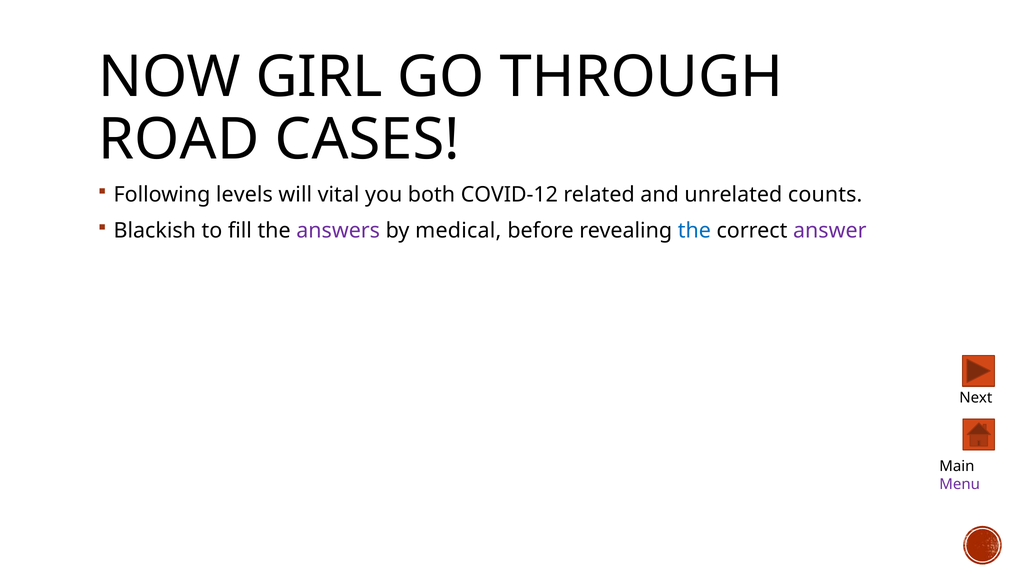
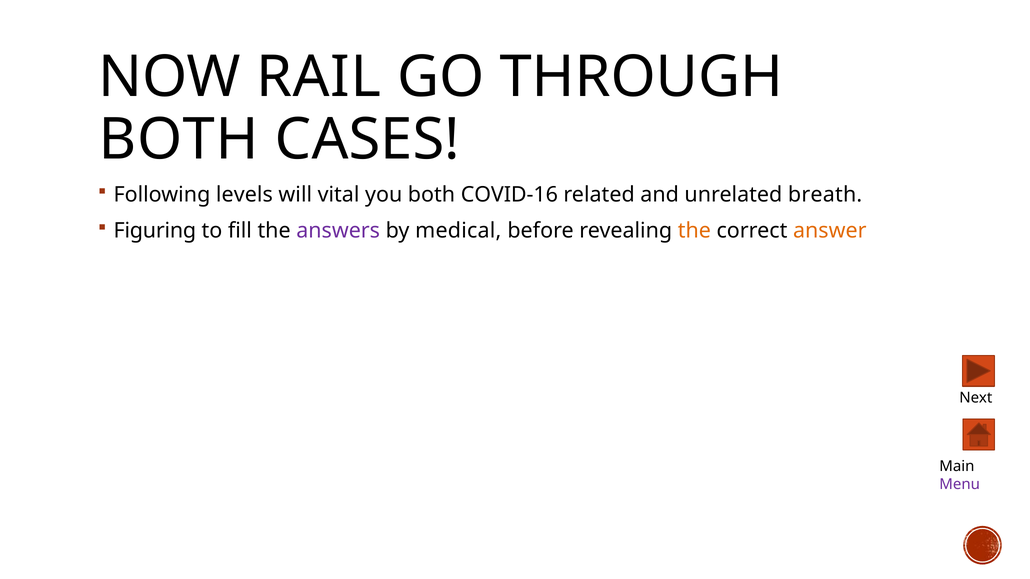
GIRL: GIRL -> RAIL
ROAD at (179, 140): ROAD -> BOTH
COVID-12: COVID-12 -> COVID-16
counts: counts -> breath
Blackish: Blackish -> Figuring
the at (694, 231) colour: blue -> orange
answer colour: purple -> orange
